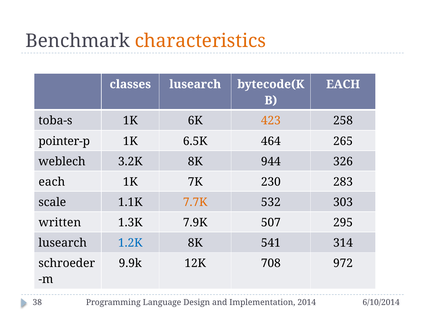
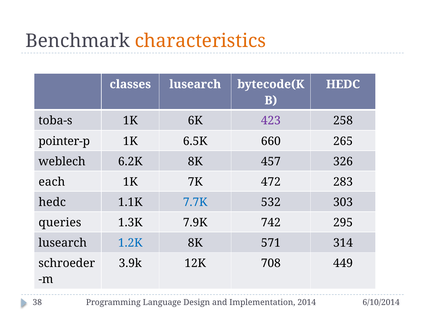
EACH at (343, 84): EACH -> HEDC
423 colour: orange -> purple
464: 464 -> 660
3.2K: 3.2K -> 6.2K
944: 944 -> 457
230: 230 -> 472
scale at (52, 203): scale -> hedc
7.7K colour: orange -> blue
written: written -> queries
507: 507 -> 742
541: 541 -> 571
9.9k: 9.9k -> 3.9k
972: 972 -> 449
